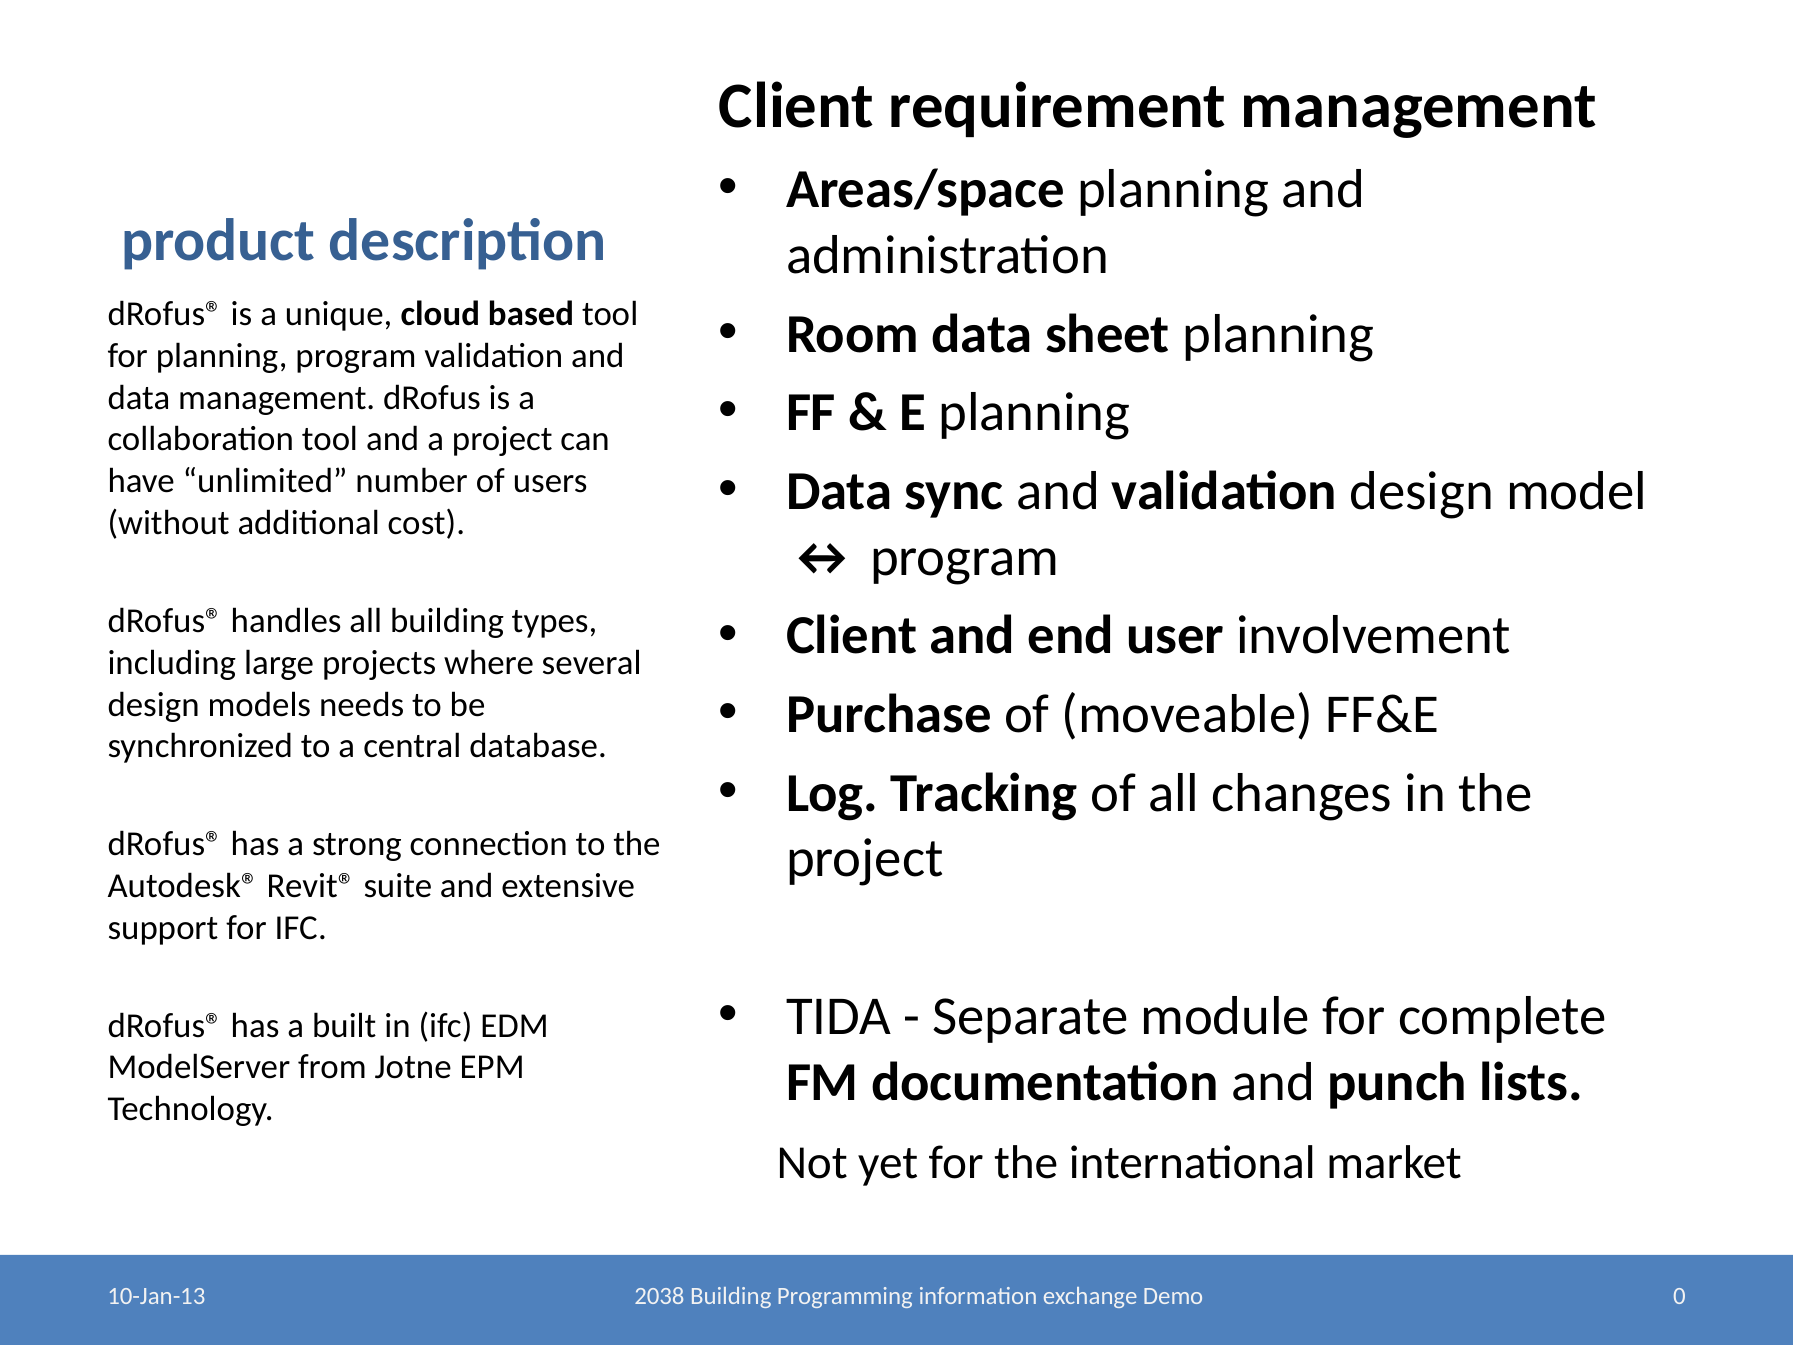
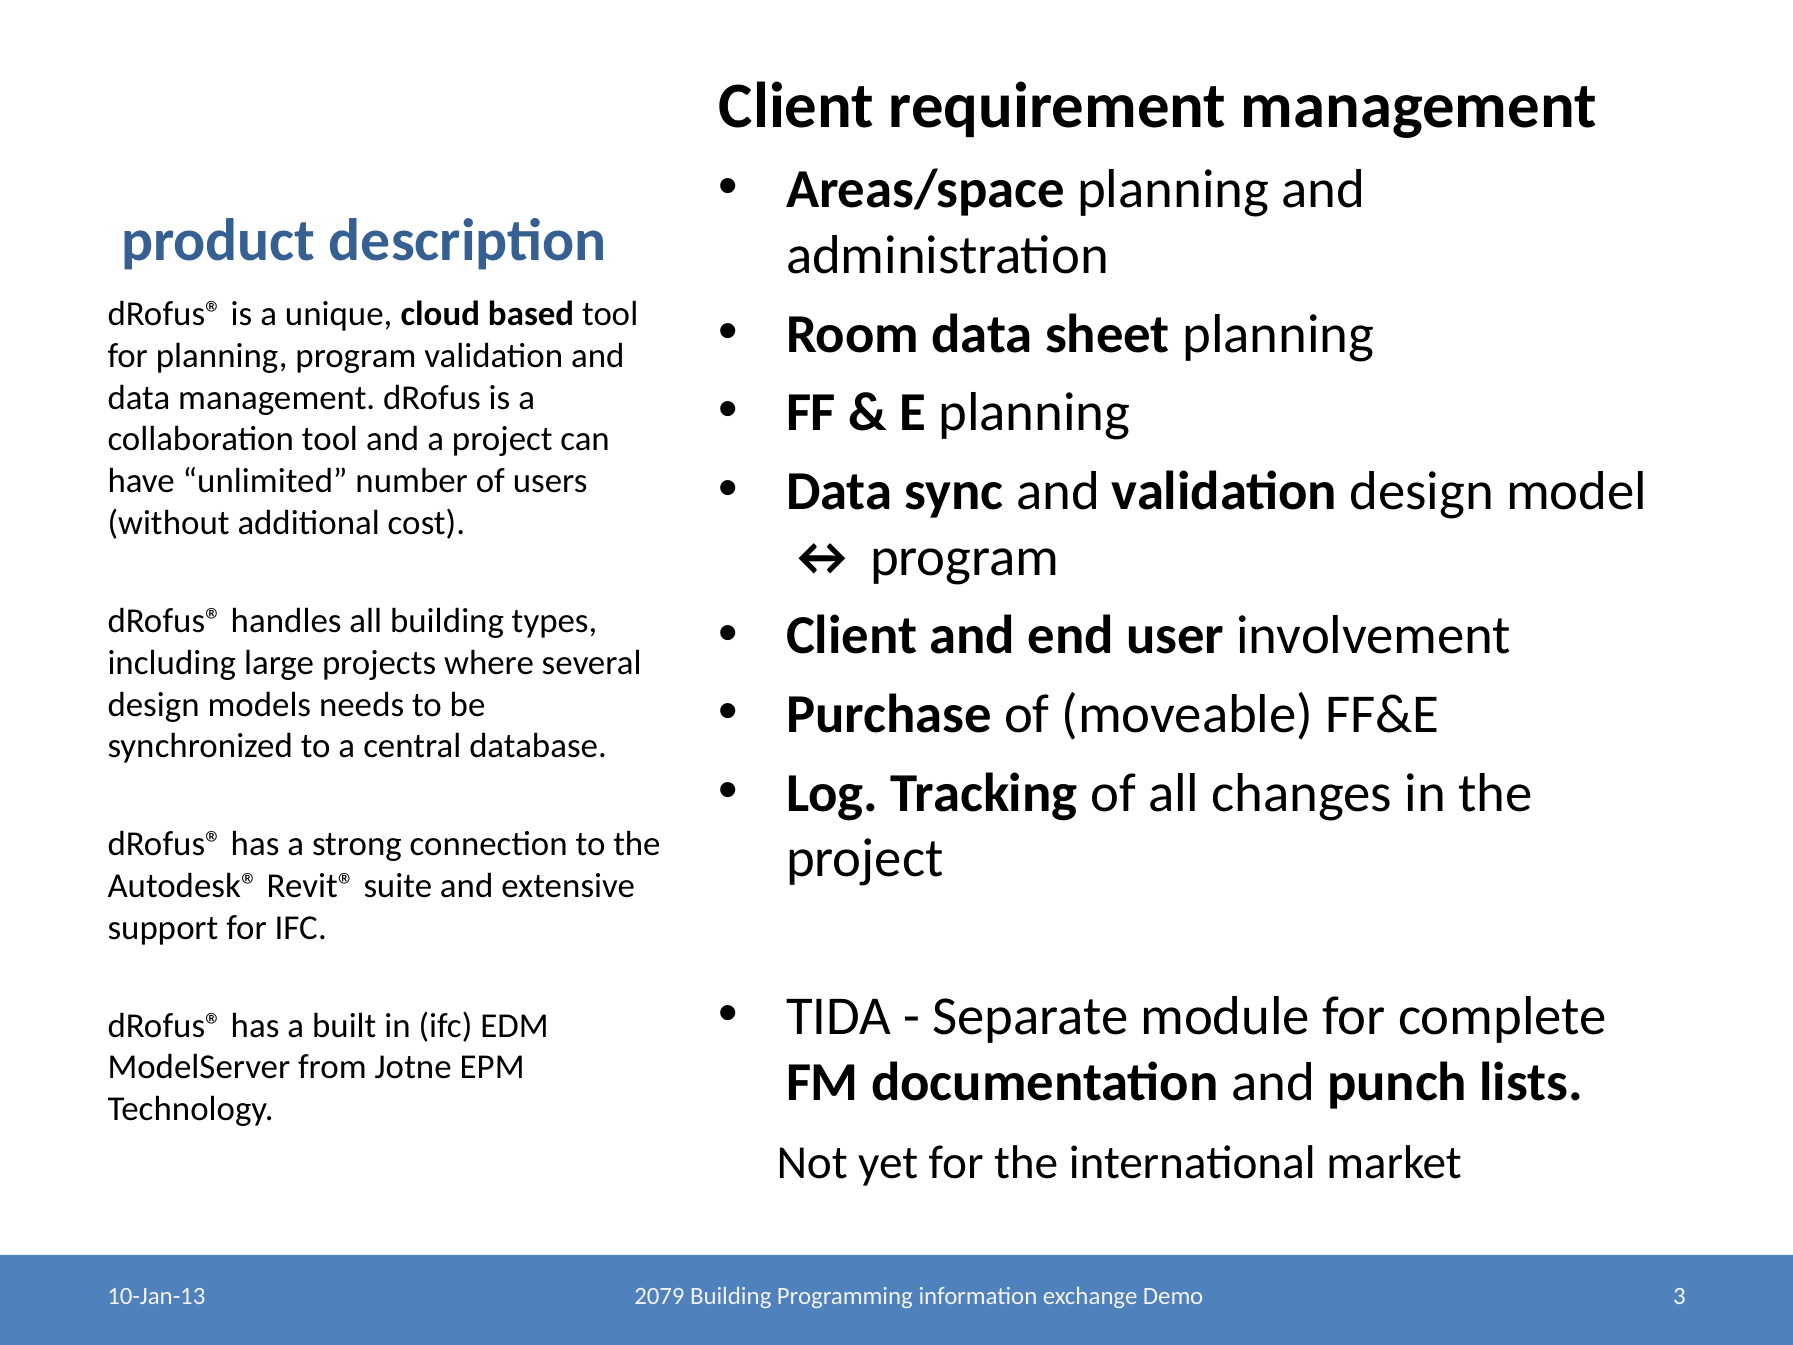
2038: 2038 -> 2079
0: 0 -> 3
